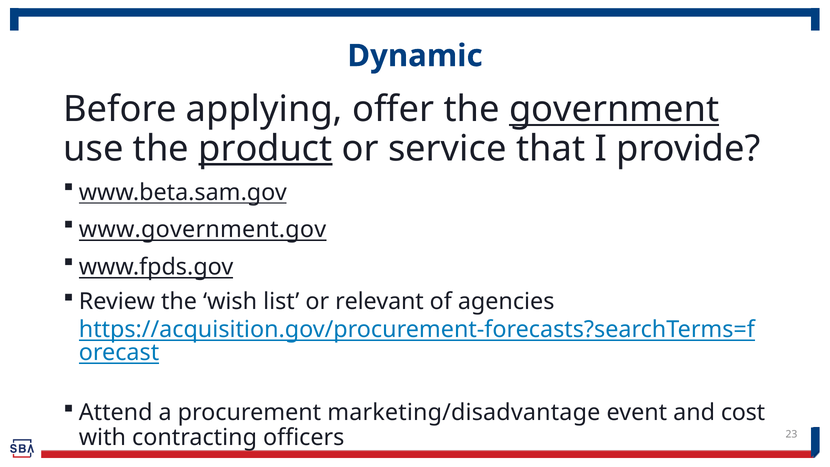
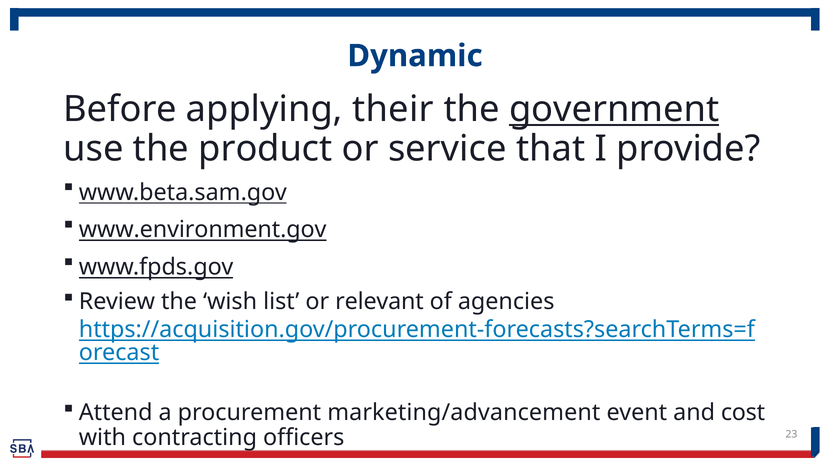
offer: offer -> their
product underline: present -> none
www.government.gov: www.government.gov -> www.environment.gov
marketing/disadvantage: marketing/disadvantage -> marketing/advancement
